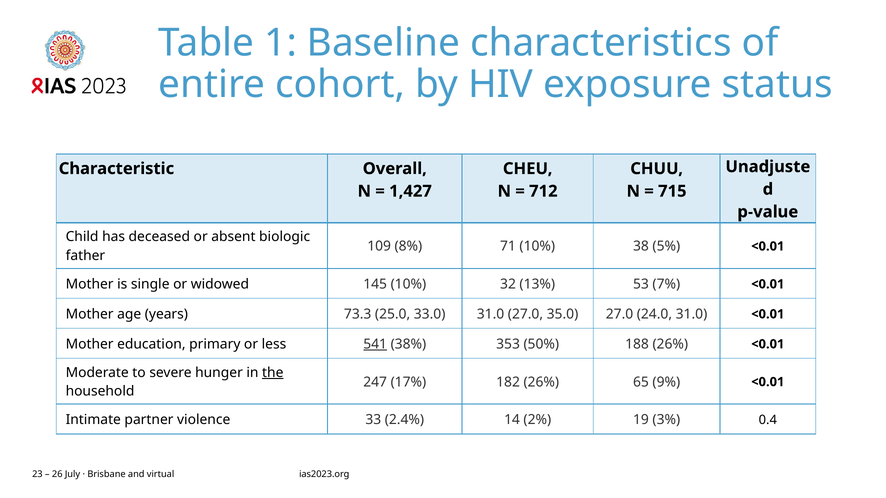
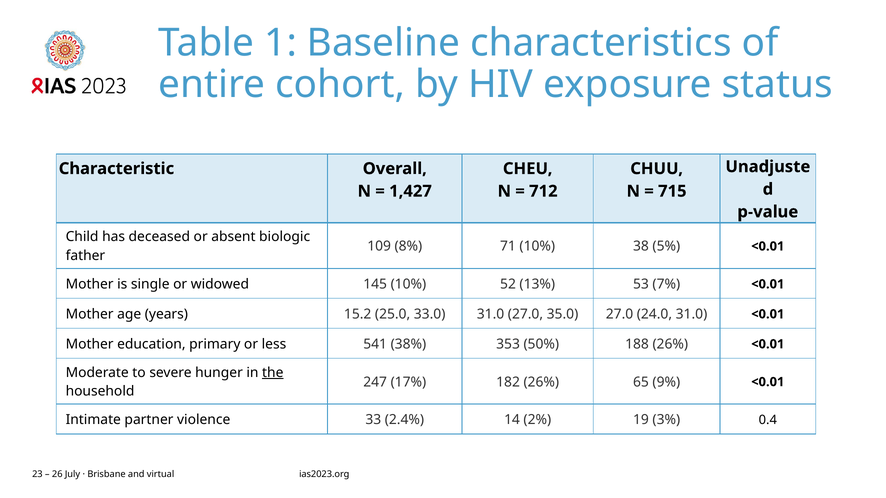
32: 32 -> 52
73.3: 73.3 -> 15.2
541 underline: present -> none
